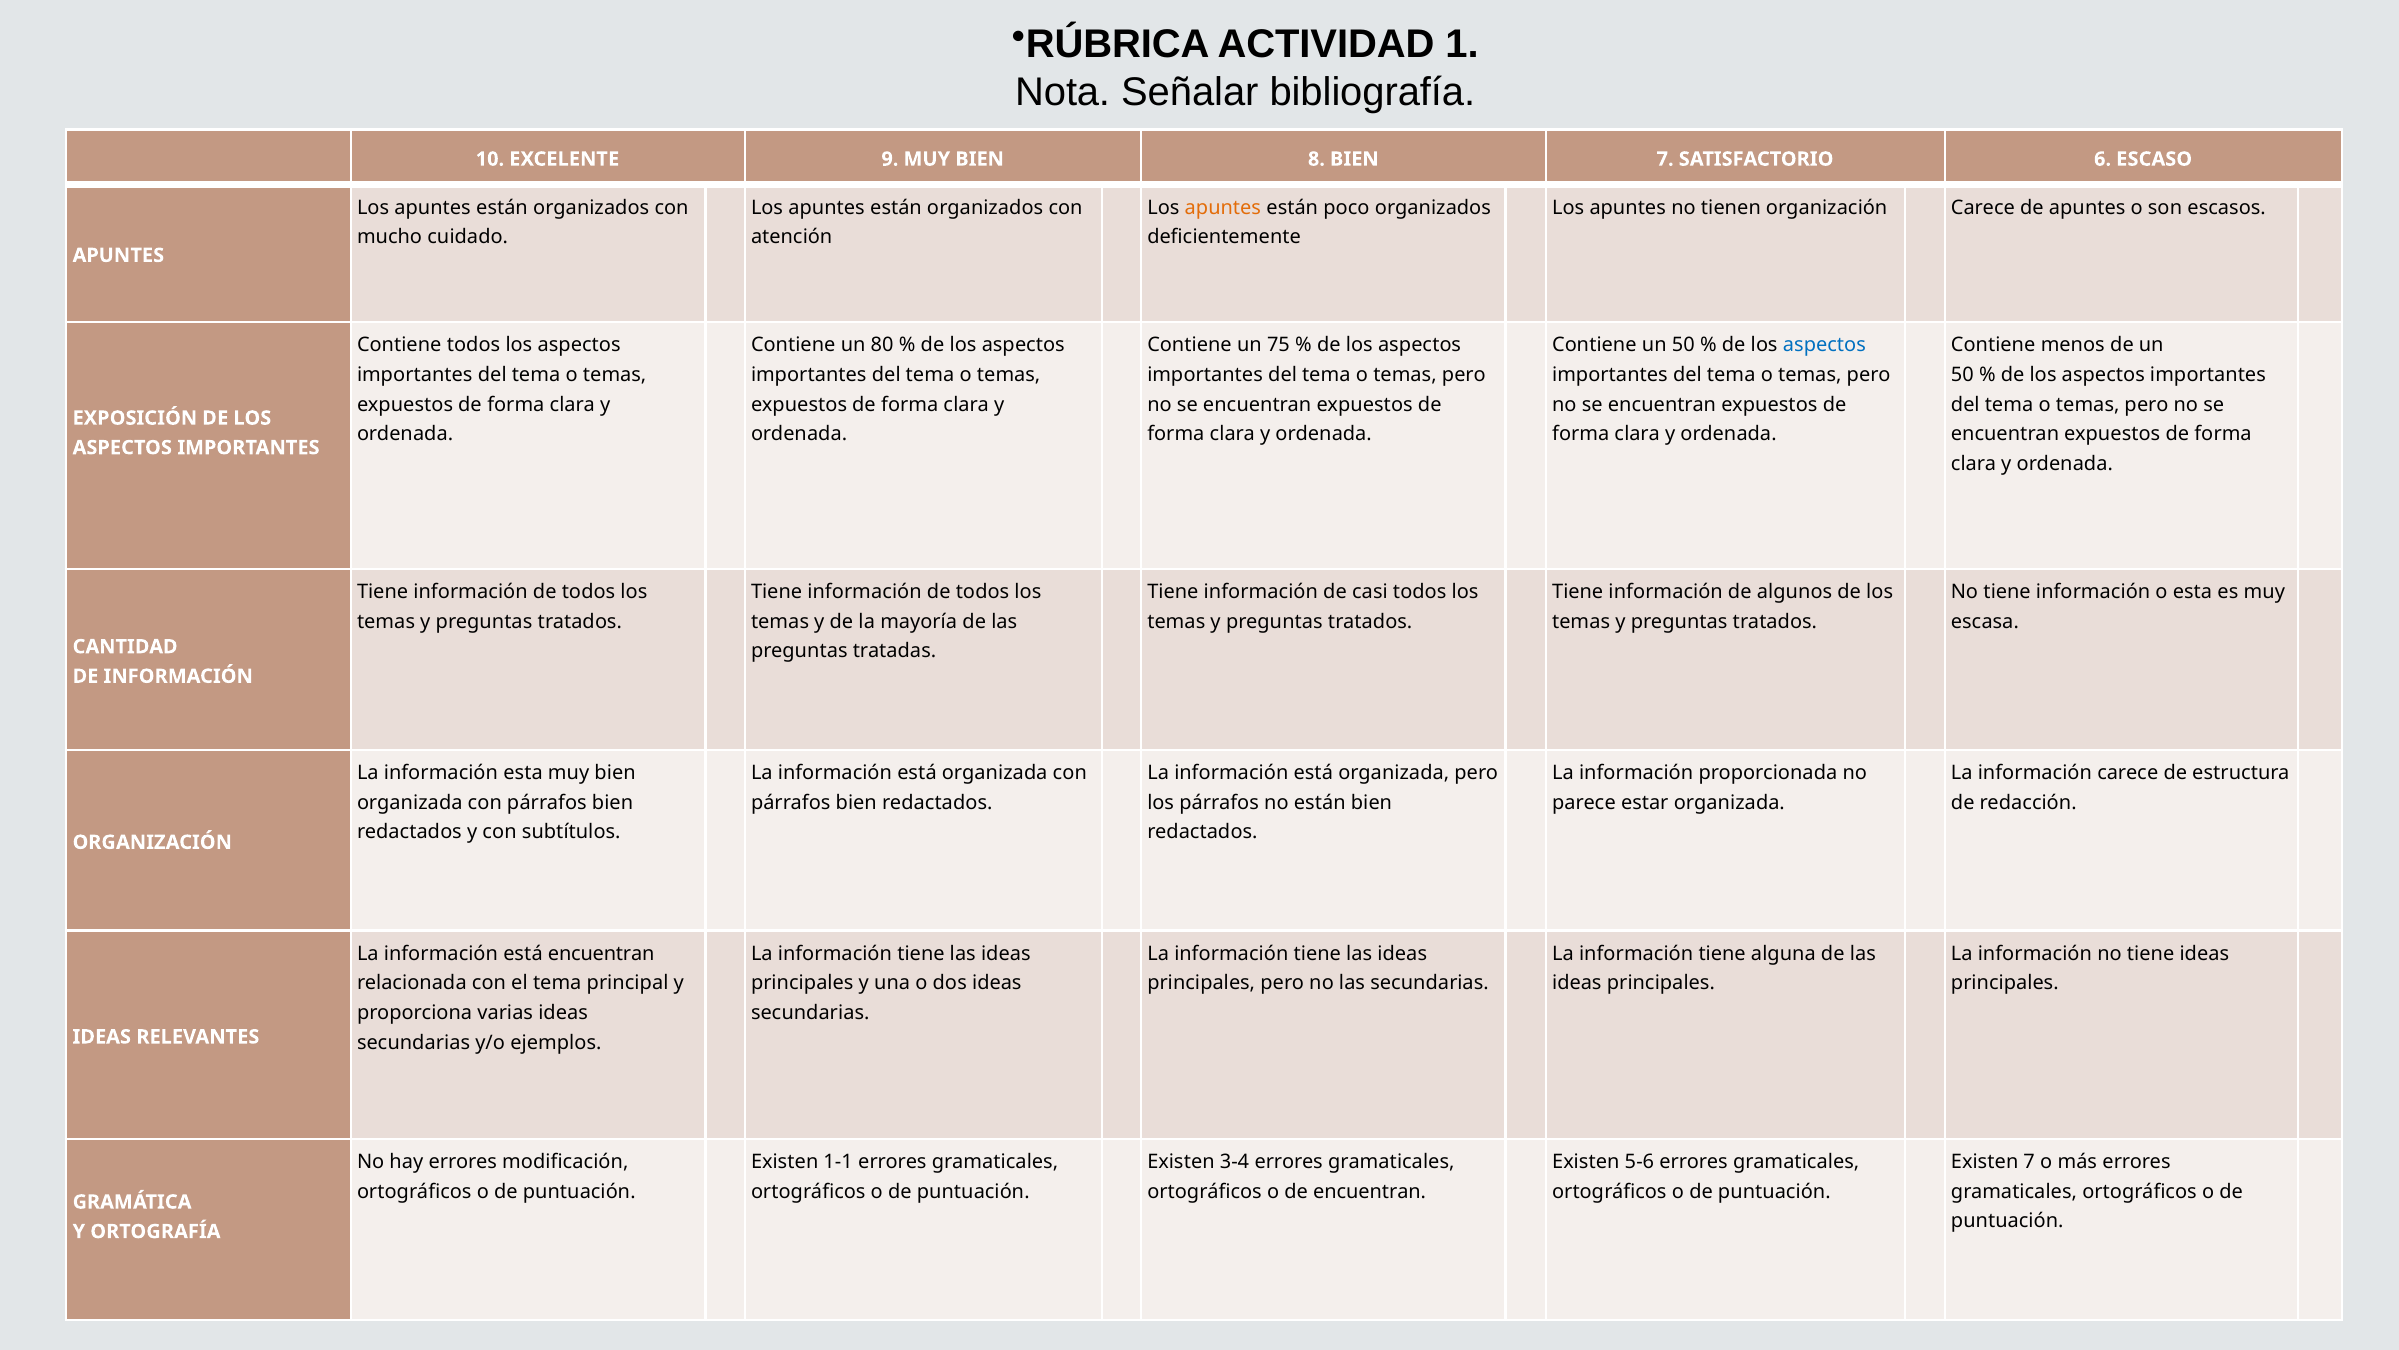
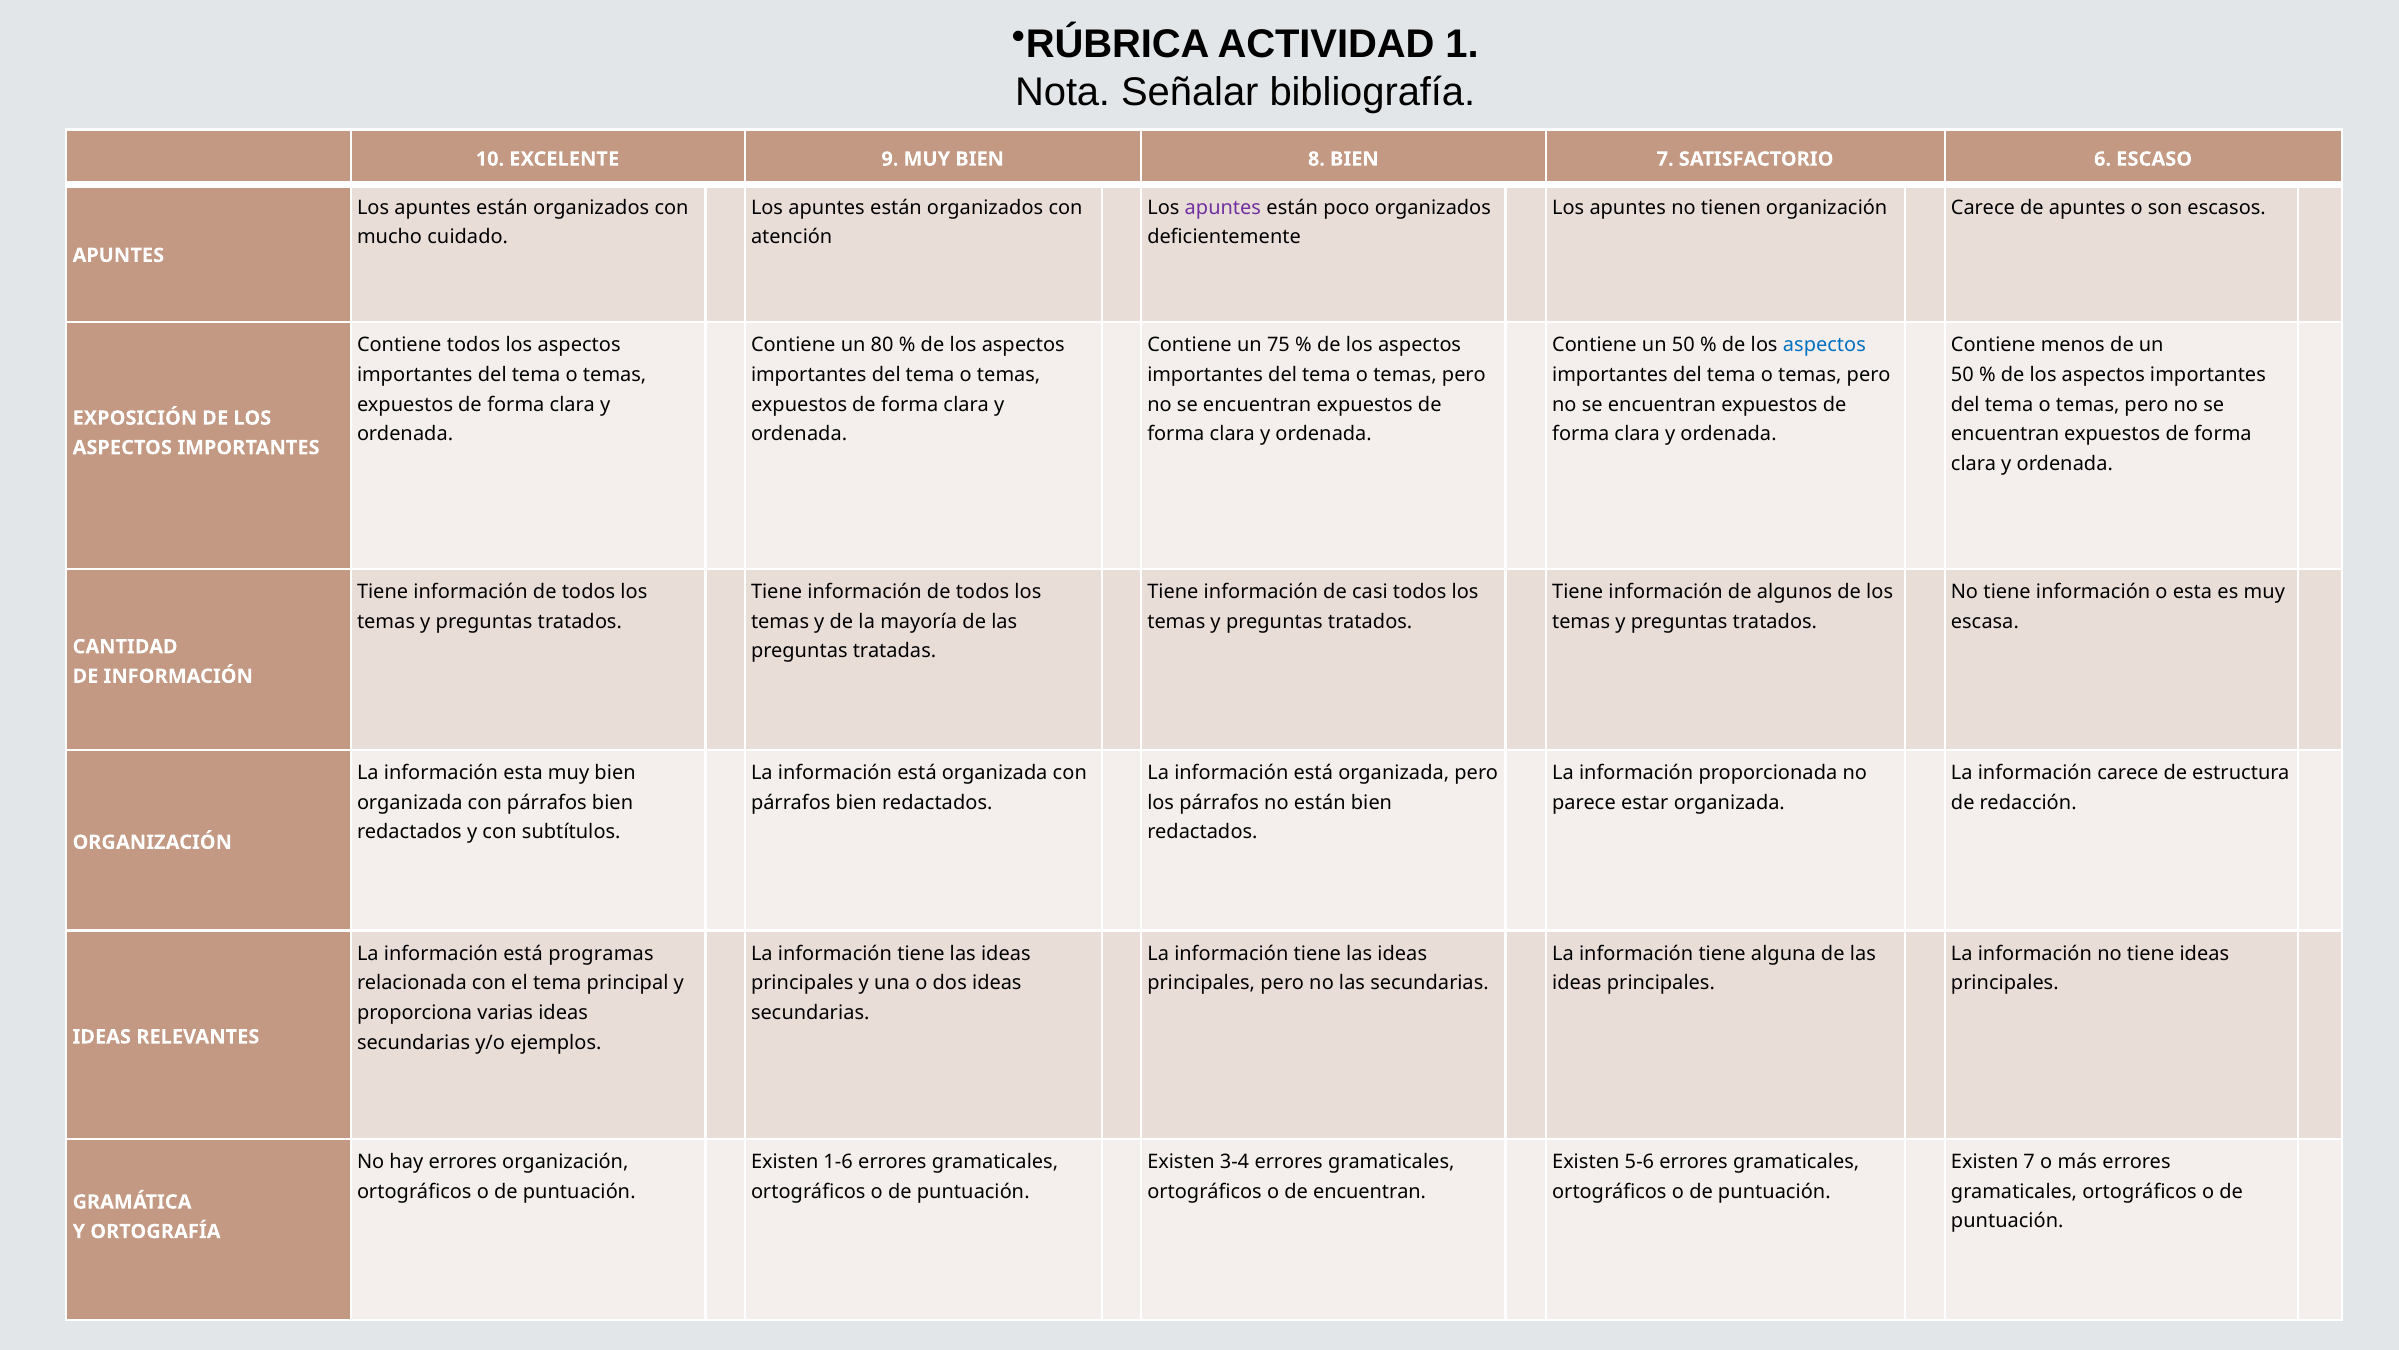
apuntes at (1223, 208) colour: orange -> purple
está encuentran: encuentran -> programas
errores modificación: modificación -> organización
1-1: 1-1 -> 1-6
